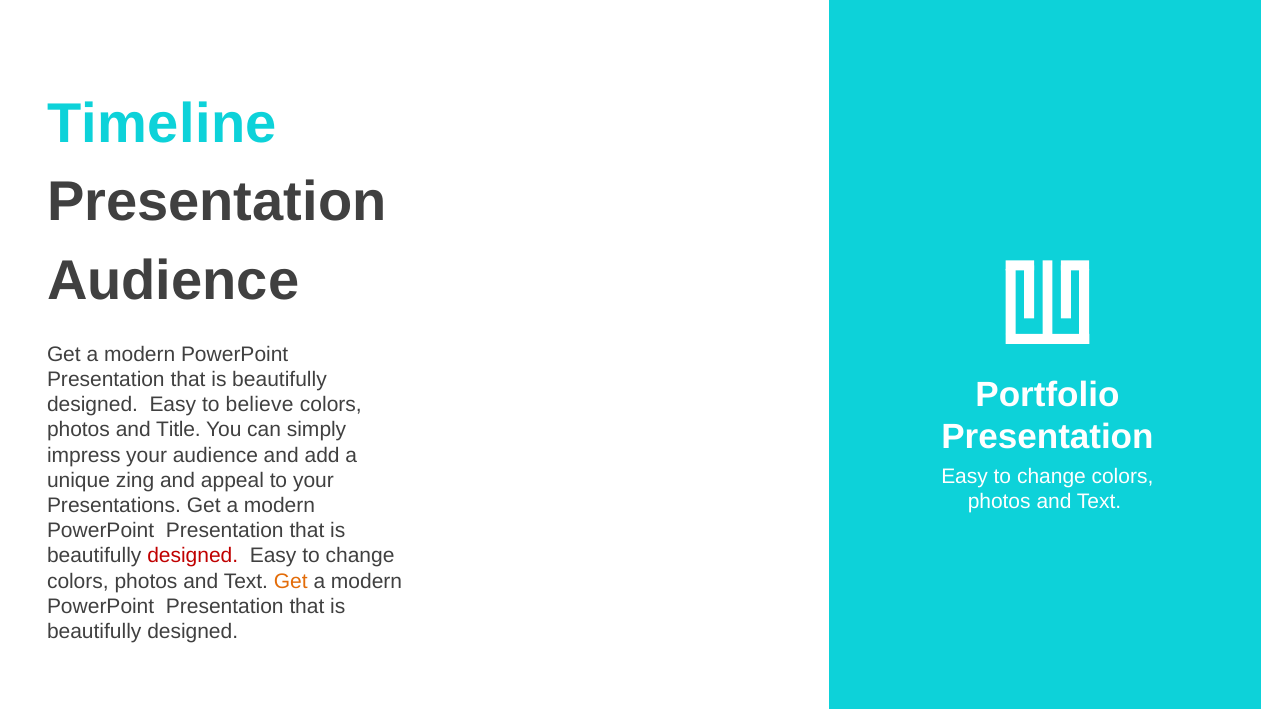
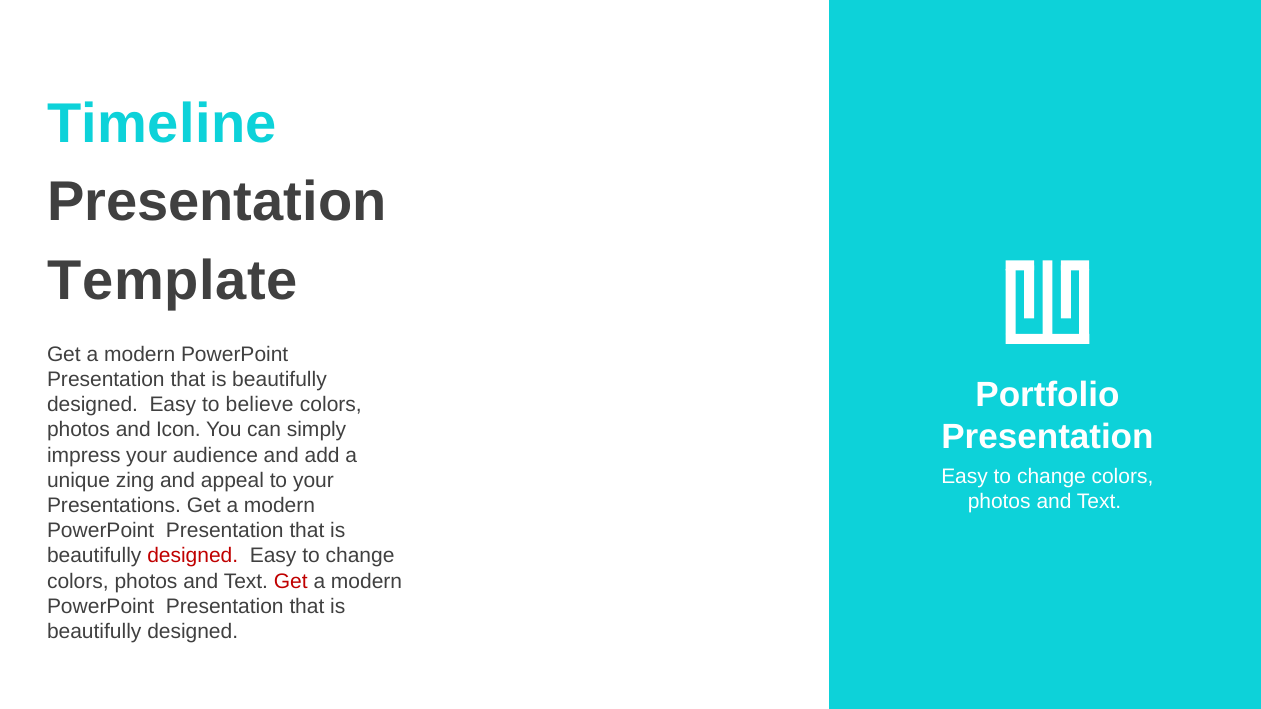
Audience at (173, 281): Audience -> Template
Title: Title -> Icon
Get at (291, 582) colour: orange -> red
